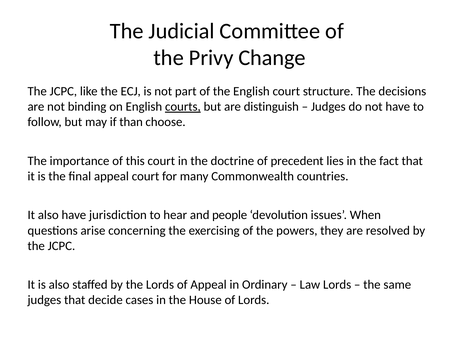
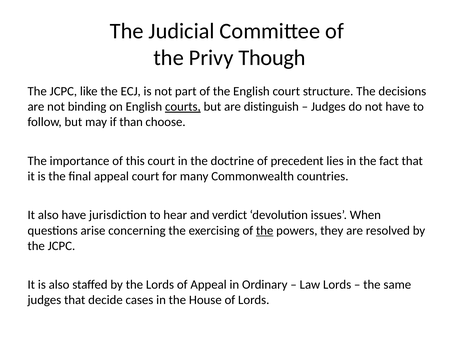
Change: Change -> Though
people: people -> verdict
the at (265, 230) underline: none -> present
